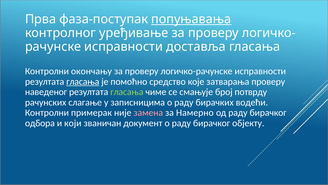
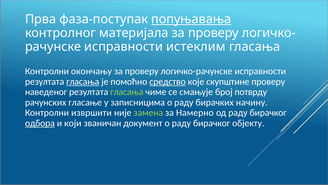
уређивање: уређивање -> материјала
доставља: доставља -> истеклим
средство underline: none -> present
затварања: затварања -> скупштине
слагање: слагање -> гласање
водећи: водећи -> начину
примерак: примерак -> извршити
замена colour: pink -> light green
одбора underline: none -> present
